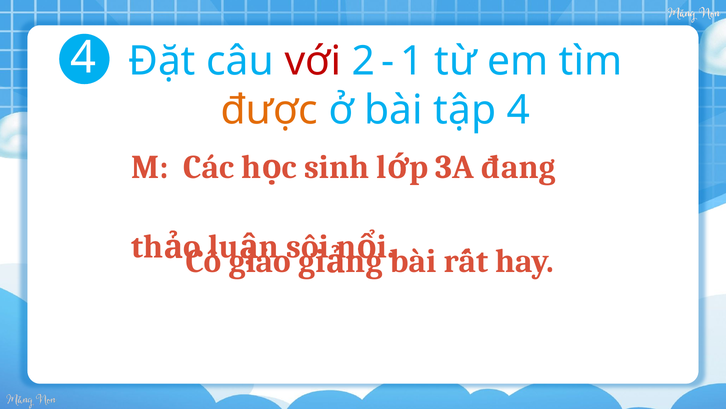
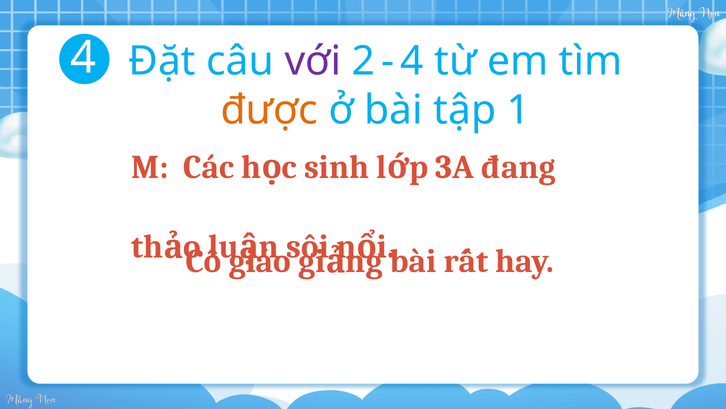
với colour: red -> purple
1 at (412, 61): 1 -> 4
tập 4: 4 -> 1
